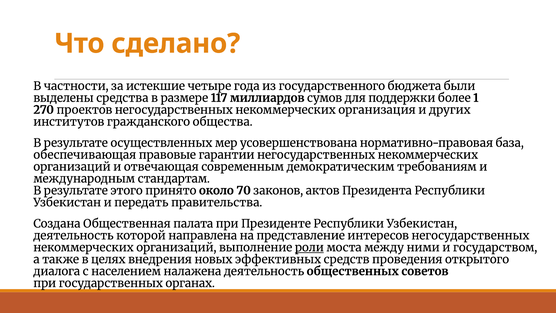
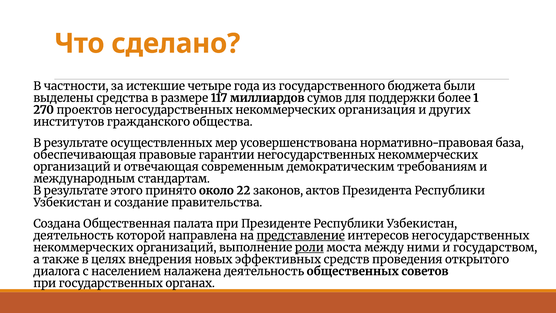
70: 70 -> 22
передать: передать -> создание
представление underline: none -> present
